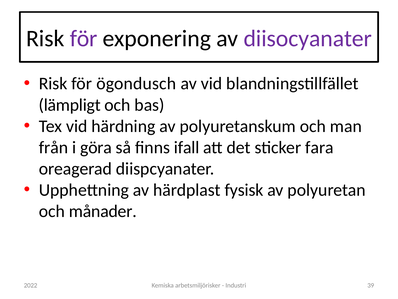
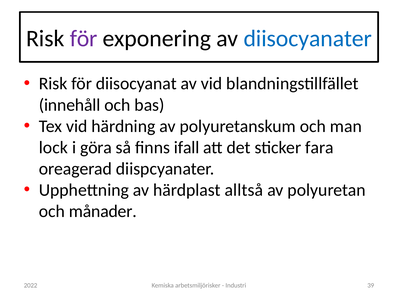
diisocyanater colour: purple -> blue
ögondusch: ögondusch -> diisocyanat
lämpligt: lämpligt -> innehåll
från: från -> lock
fysisk: fysisk -> alltså
